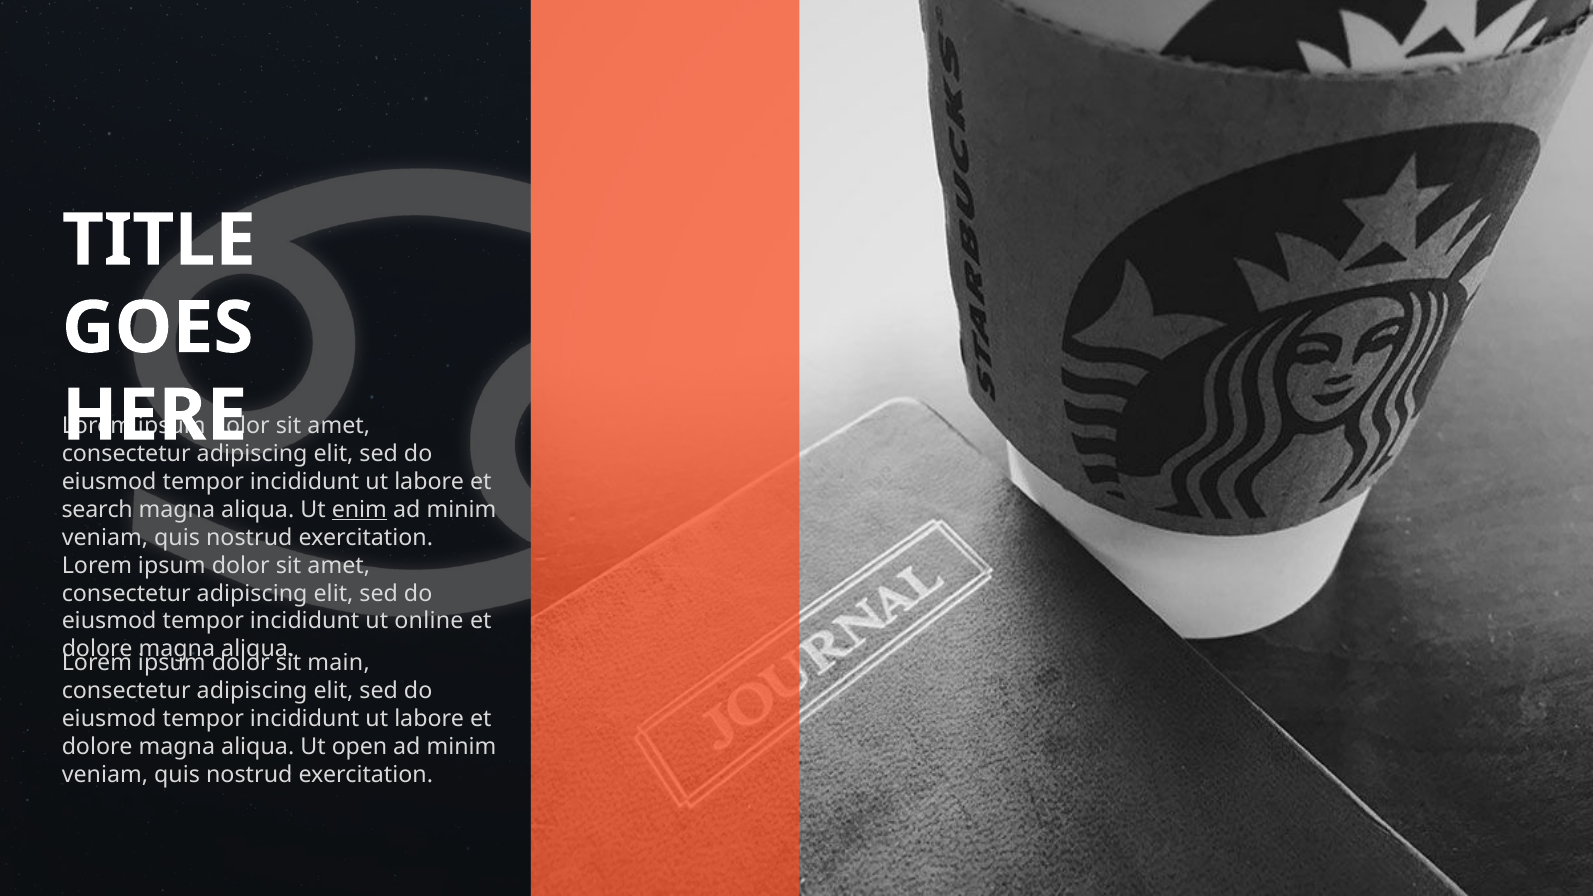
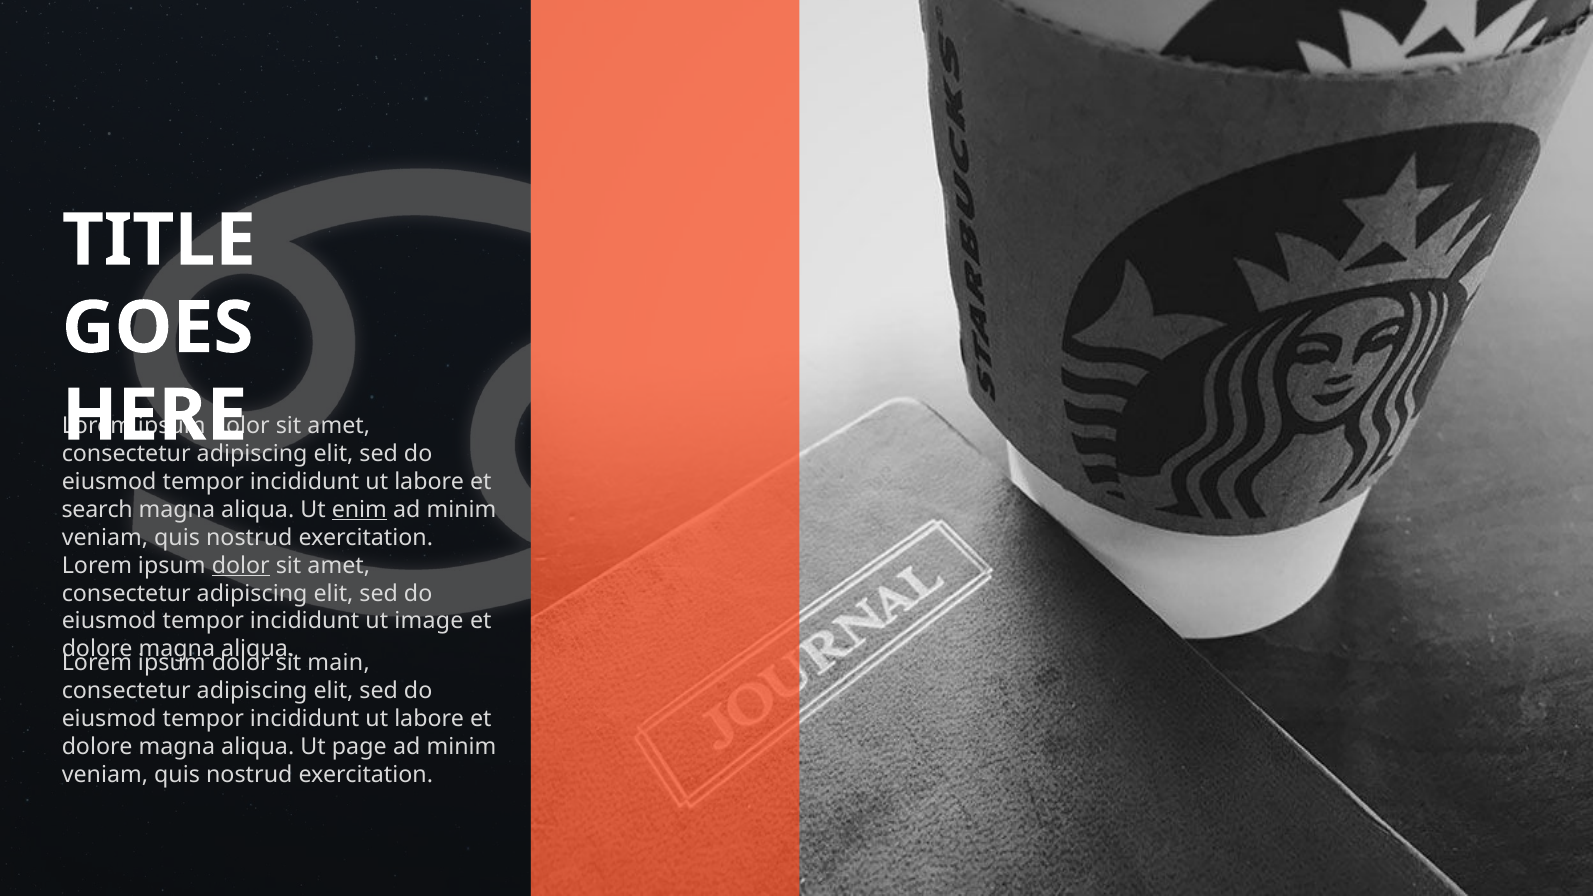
dolor at (241, 566) underline: none -> present
online: online -> image
open: open -> page
